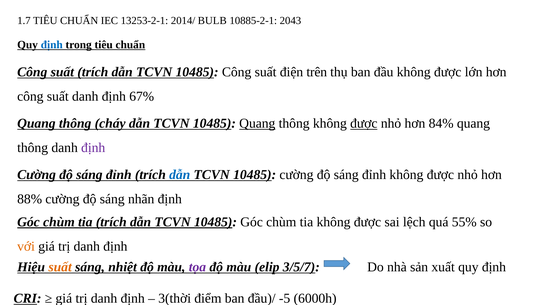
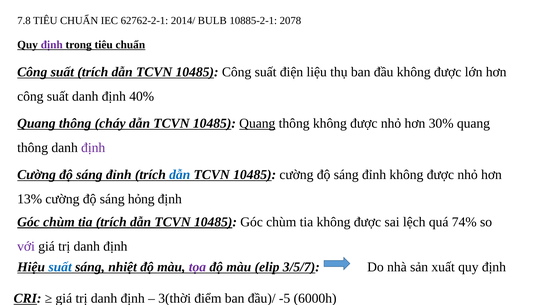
1.7: 1.7 -> 7.8
13253-2-1: 13253-2-1 -> 62762-2-1
2043: 2043 -> 2078
định at (52, 45) colour: blue -> purple
trên: trên -> liệu
67%: 67% -> 40%
được at (364, 123) underline: present -> none
84%: 84% -> 30%
88%: 88% -> 13%
nhãn: nhãn -> hỏng
55%: 55% -> 74%
với colour: orange -> purple
suất at (60, 267) colour: orange -> blue
